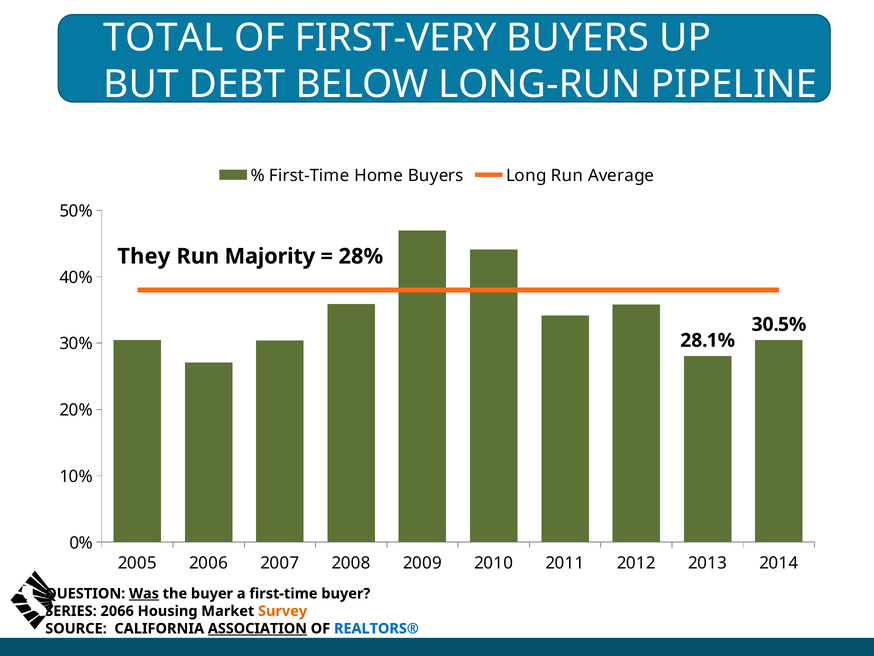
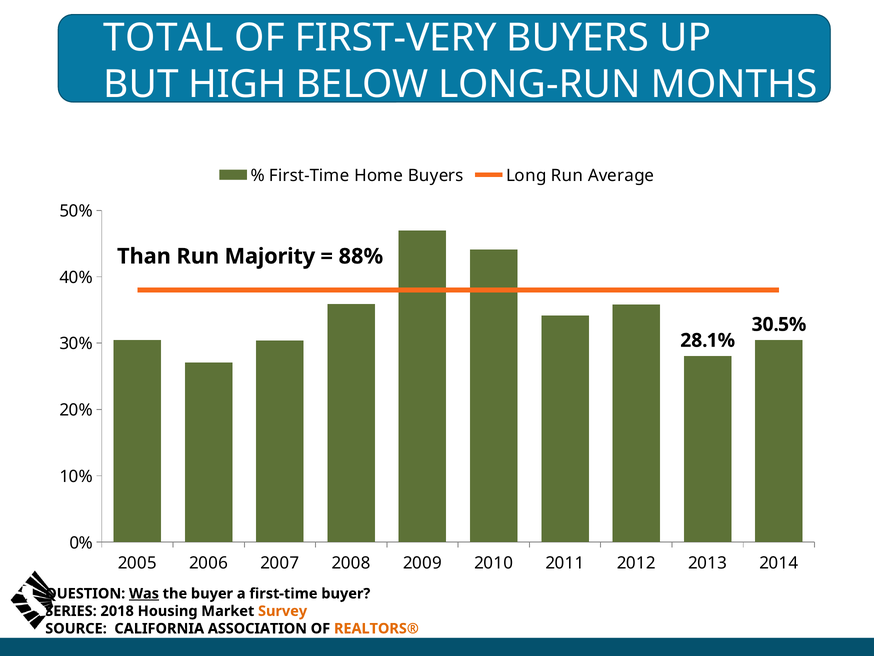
DEBT: DEBT -> HIGH
PIPELINE: PIPELINE -> MONTHS
They: They -> Than
28%: 28% -> 88%
2066: 2066 -> 2018
ASSOCIATION underline: present -> none
REALTORS® colour: blue -> orange
